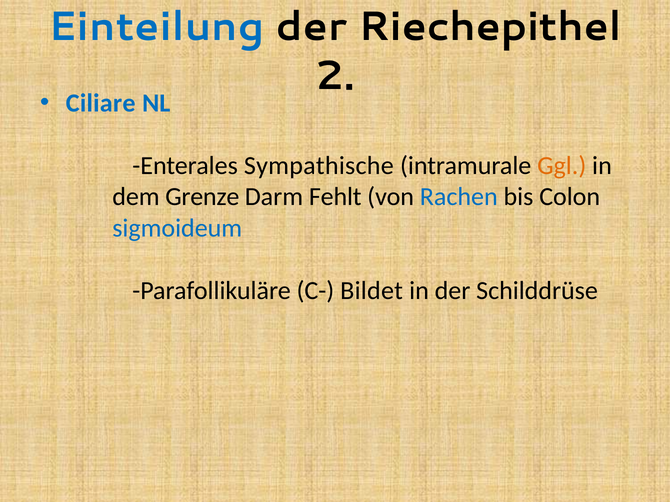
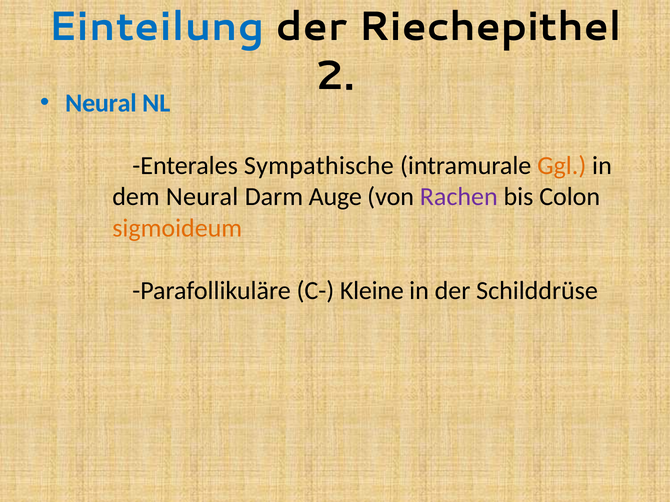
Ciliare at (101, 103): Ciliare -> Neural
dem Grenze: Grenze -> Neural
Fehlt: Fehlt -> Auge
Rachen colour: blue -> purple
sigmoideum colour: blue -> orange
Bildet: Bildet -> Kleine
